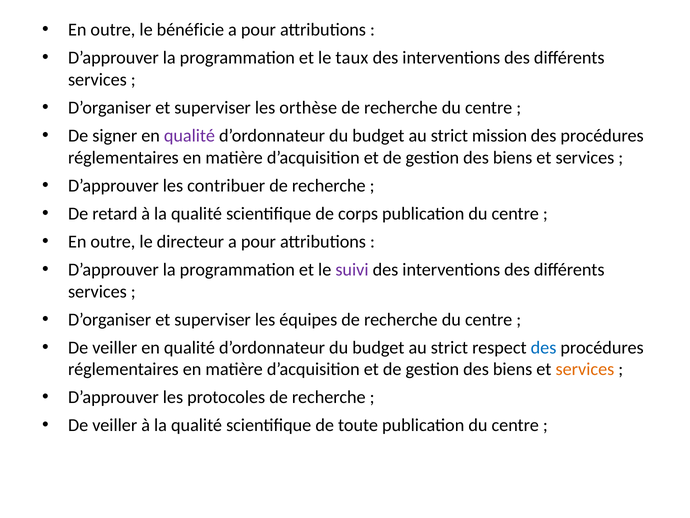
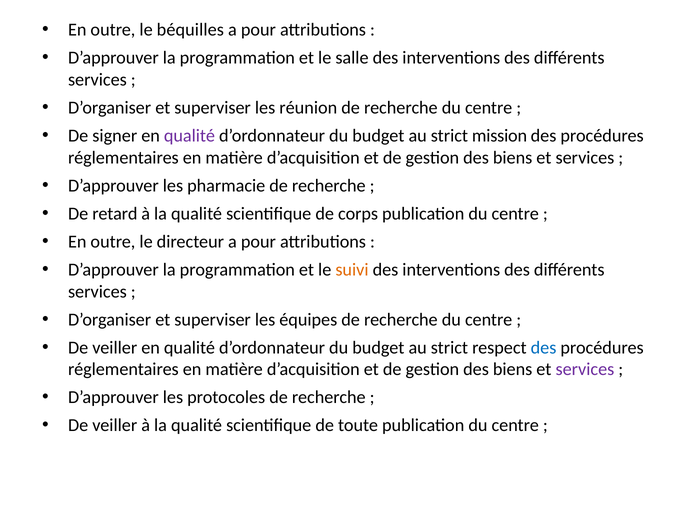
bénéficie: bénéficie -> béquilles
taux: taux -> salle
orthèse: orthèse -> réunion
contribuer: contribuer -> pharmacie
suivi colour: purple -> orange
services at (585, 369) colour: orange -> purple
